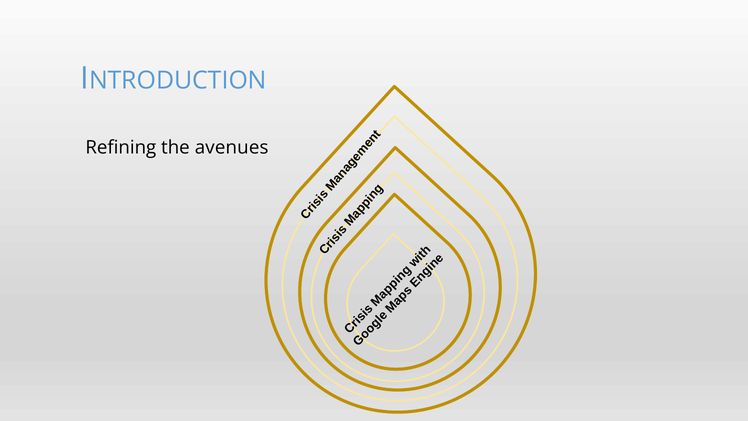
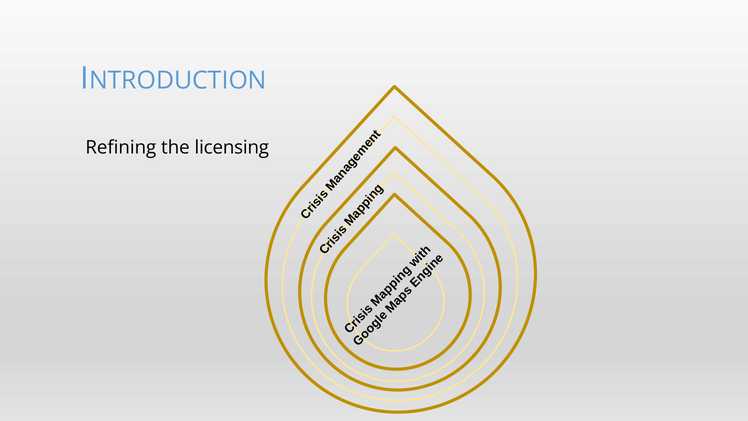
avenues: avenues -> licensing
